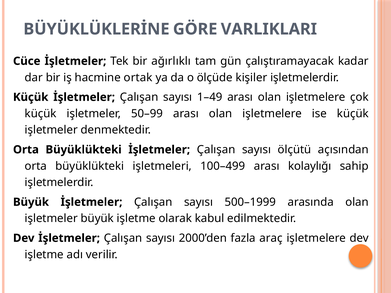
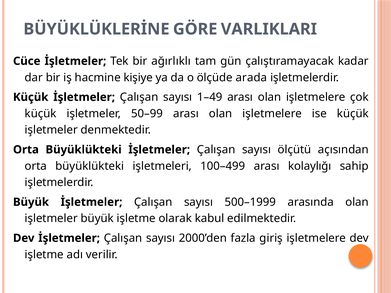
ortak: ortak -> kişiye
kişiler: kişiler -> arada
araç: araç -> giriş
